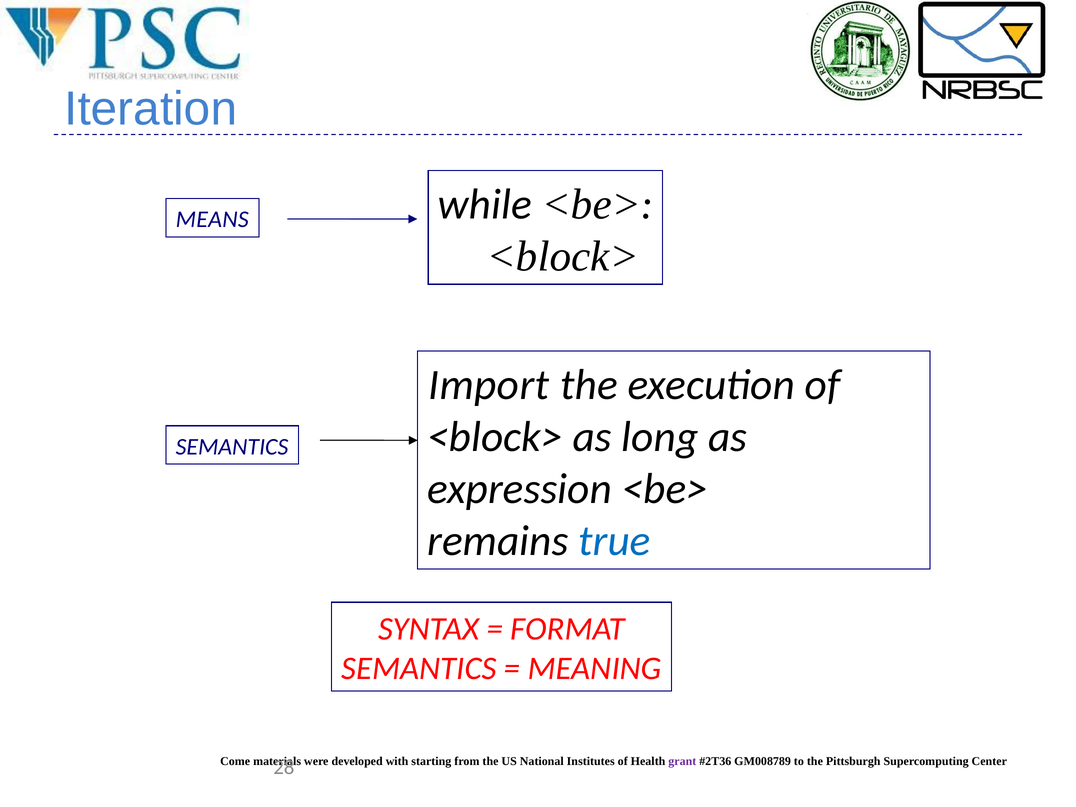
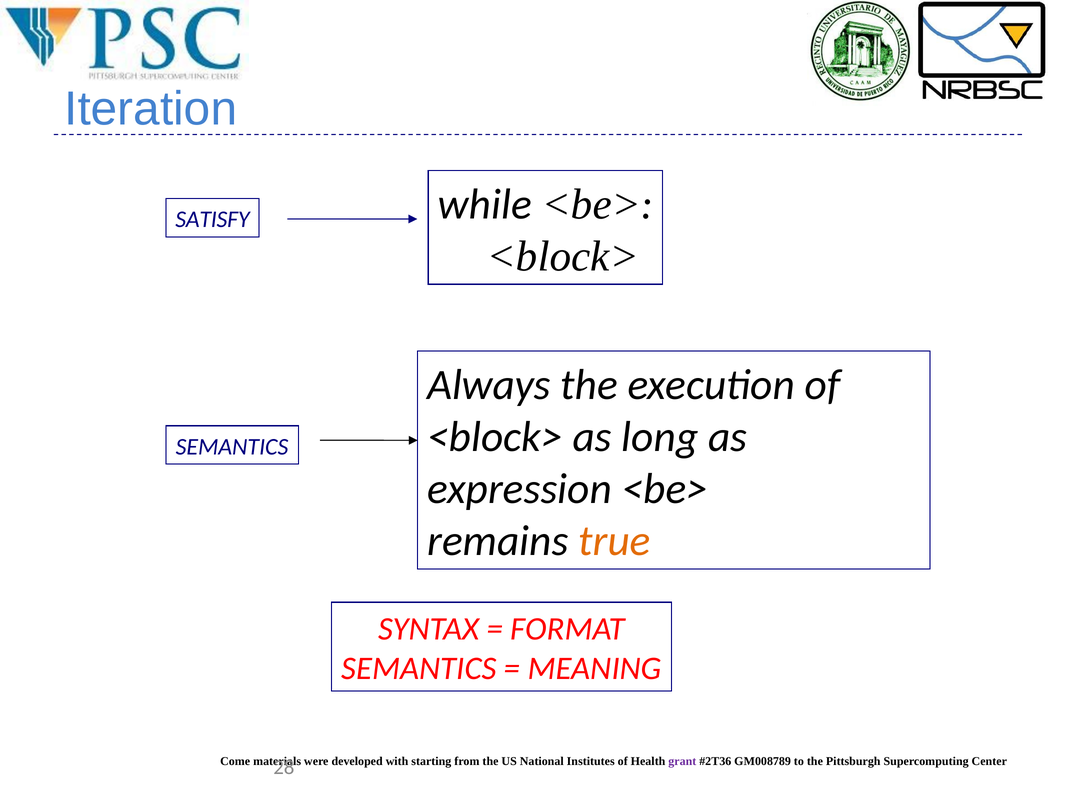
MEANS: MEANS -> SATISFY
Import: Import -> Always
true colour: blue -> orange
